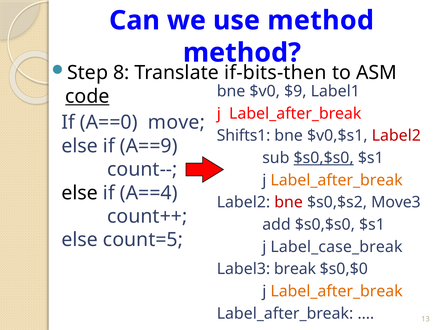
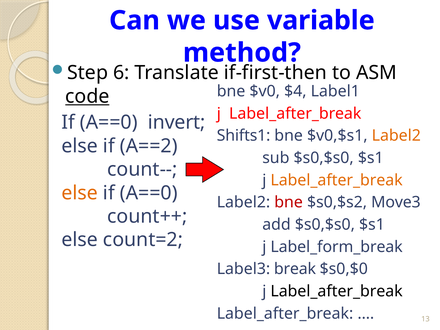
use method: method -> variable
8: 8 -> 6
if-bits-then: if-bits-then -> if-first-then
$9: $9 -> $4
move: move -> invert
Label2 at (396, 136) colour: red -> orange
A==9: A==9 -> A==2
$s0,$s0 at (324, 158) underline: present -> none
else at (80, 193) colour: black -> orange
A==4 at (149, 193): A==4 -> A==0
count=5: count=5 -> count=2
Label_case_break: Label_case_break -> Label_form_break
Label_after_break at (337, 291) colour: orange -> black
